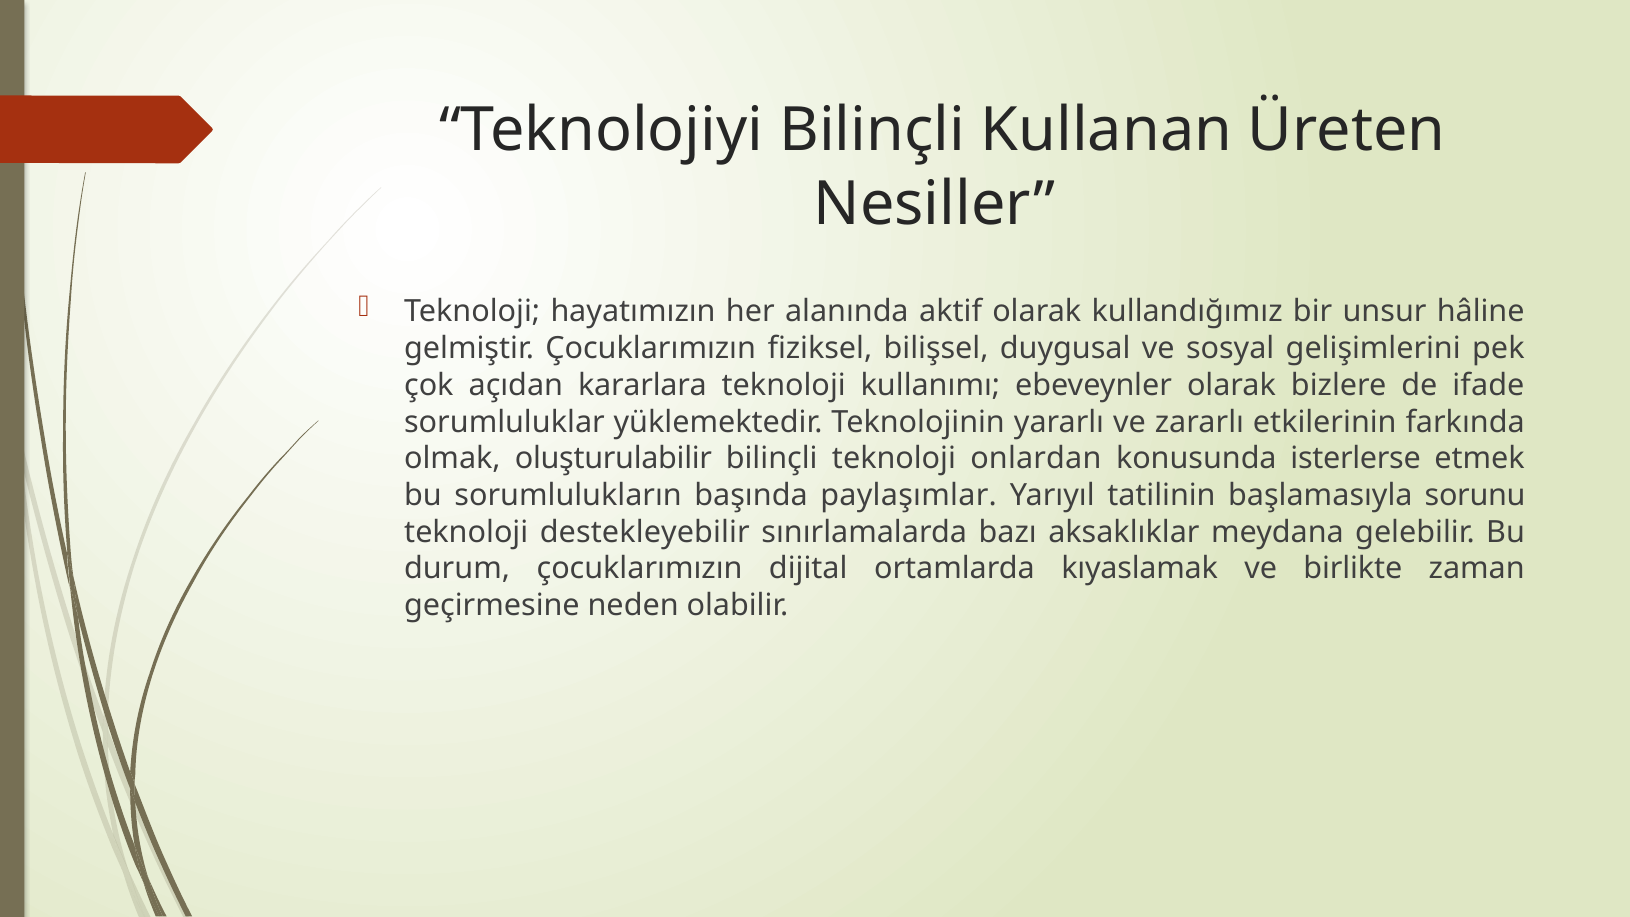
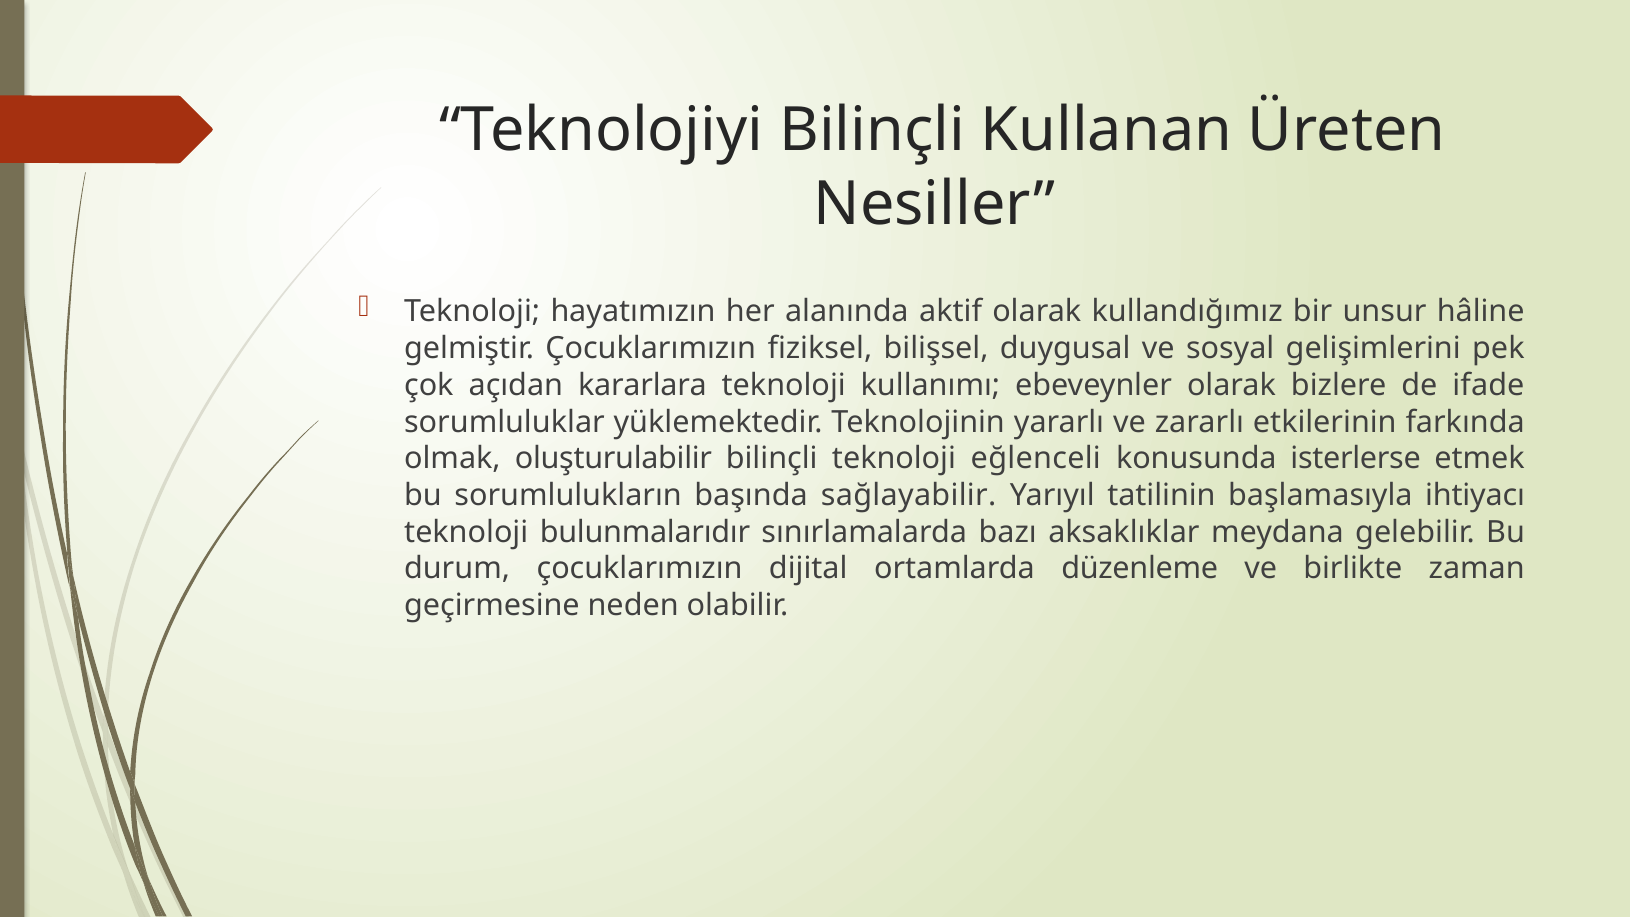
onlardan: onlardan -> eğlenceli
paylaşımlar: paylaşımlar -> sağlayabilir
sorunu: sorunu -> ihtiyacı
destekleyebilir: destekleyebilir -> bulunmalarıdır
kıyaslamak: kıyaslamak -> düzenleme
